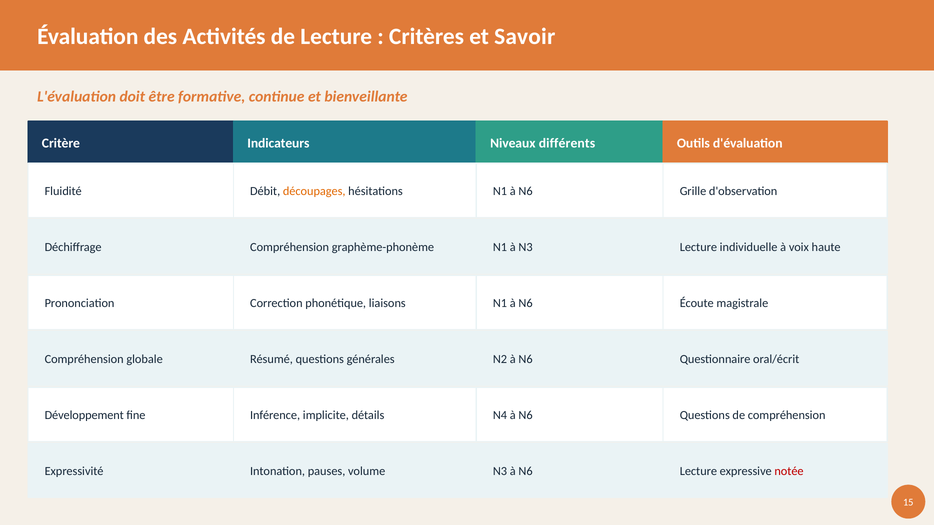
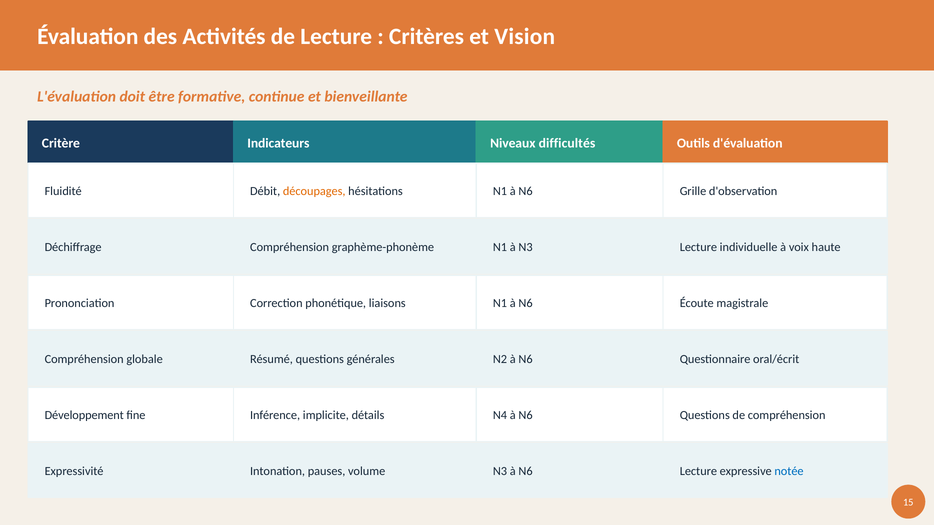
Savoir: Savoir -> Vision
différents: différents -> difficultés
notée colour: red -> blue
